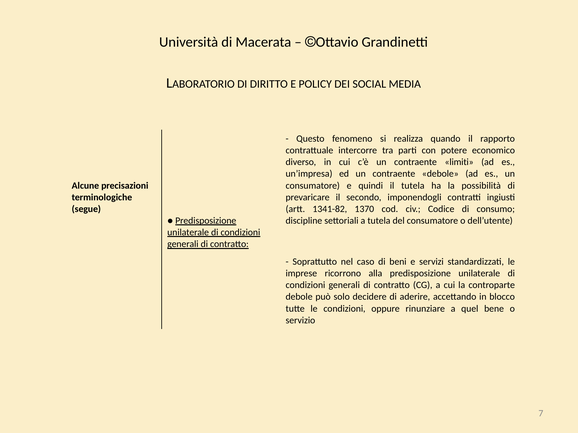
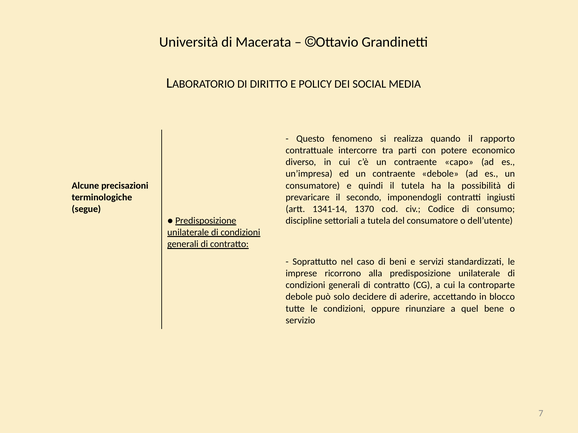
limiti: limiti -> capo
1341-82: 1341-82 -> 1341-14
